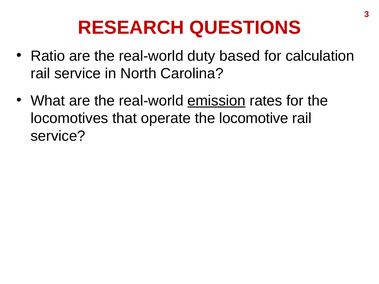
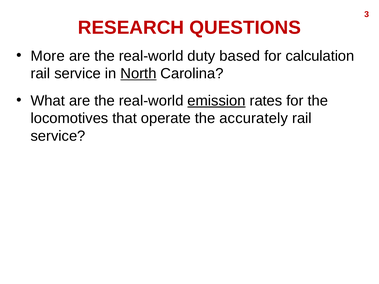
Ratio: Ratio -> More
North underline: none -> present
locomotive: locomotive -> accurately
